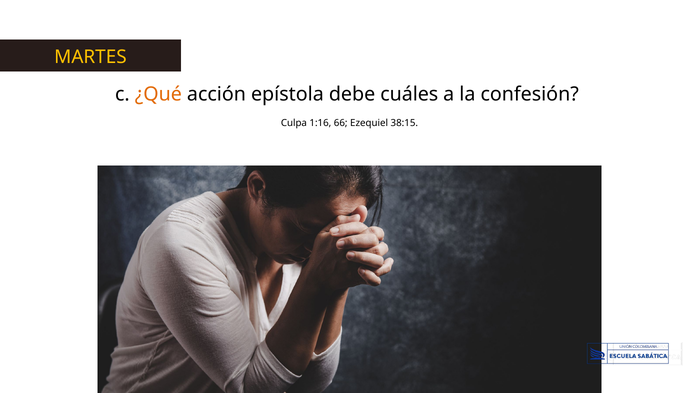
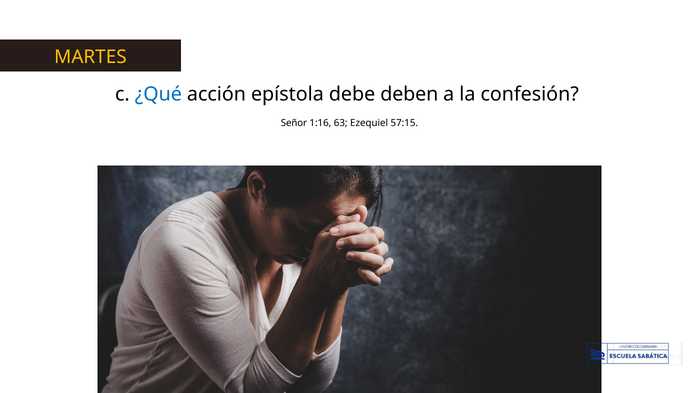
¿Qué colour: orange -> blue
cuáles: cuáles -> deben
Culpa: Culpa -> Señor
66: 66 -> 63
38:15: 38:15 -> 57:15
